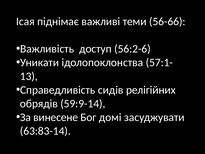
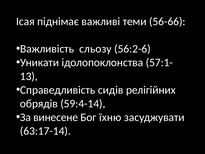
доступ: доступ -> сльозу
59:9-14: 59:9-14 -> 59:4-14
домі: домі -> їхню
63:83-14: 63:83-14 -> 63:17-14
